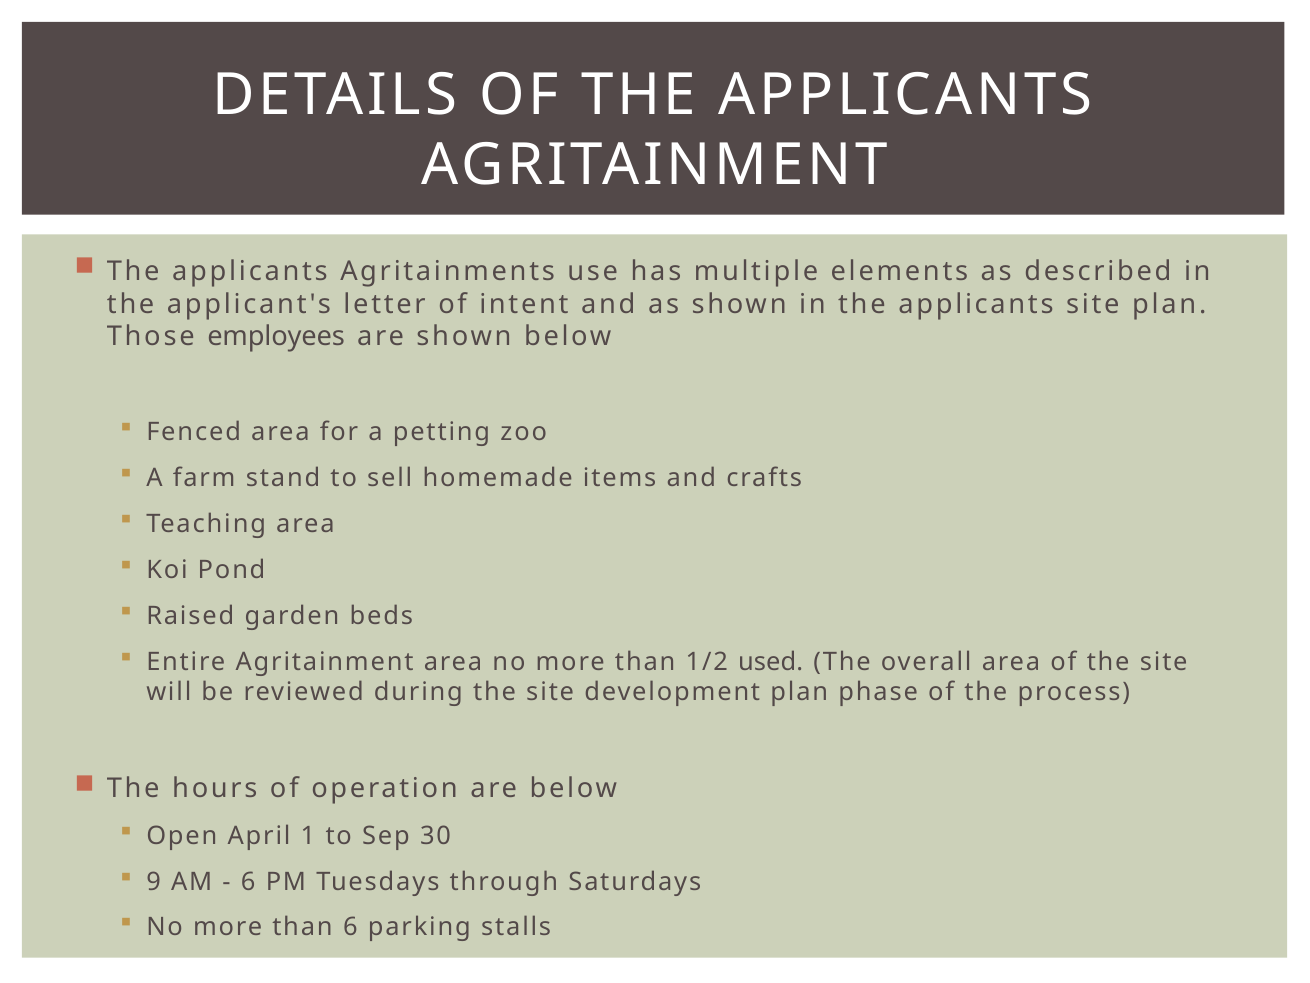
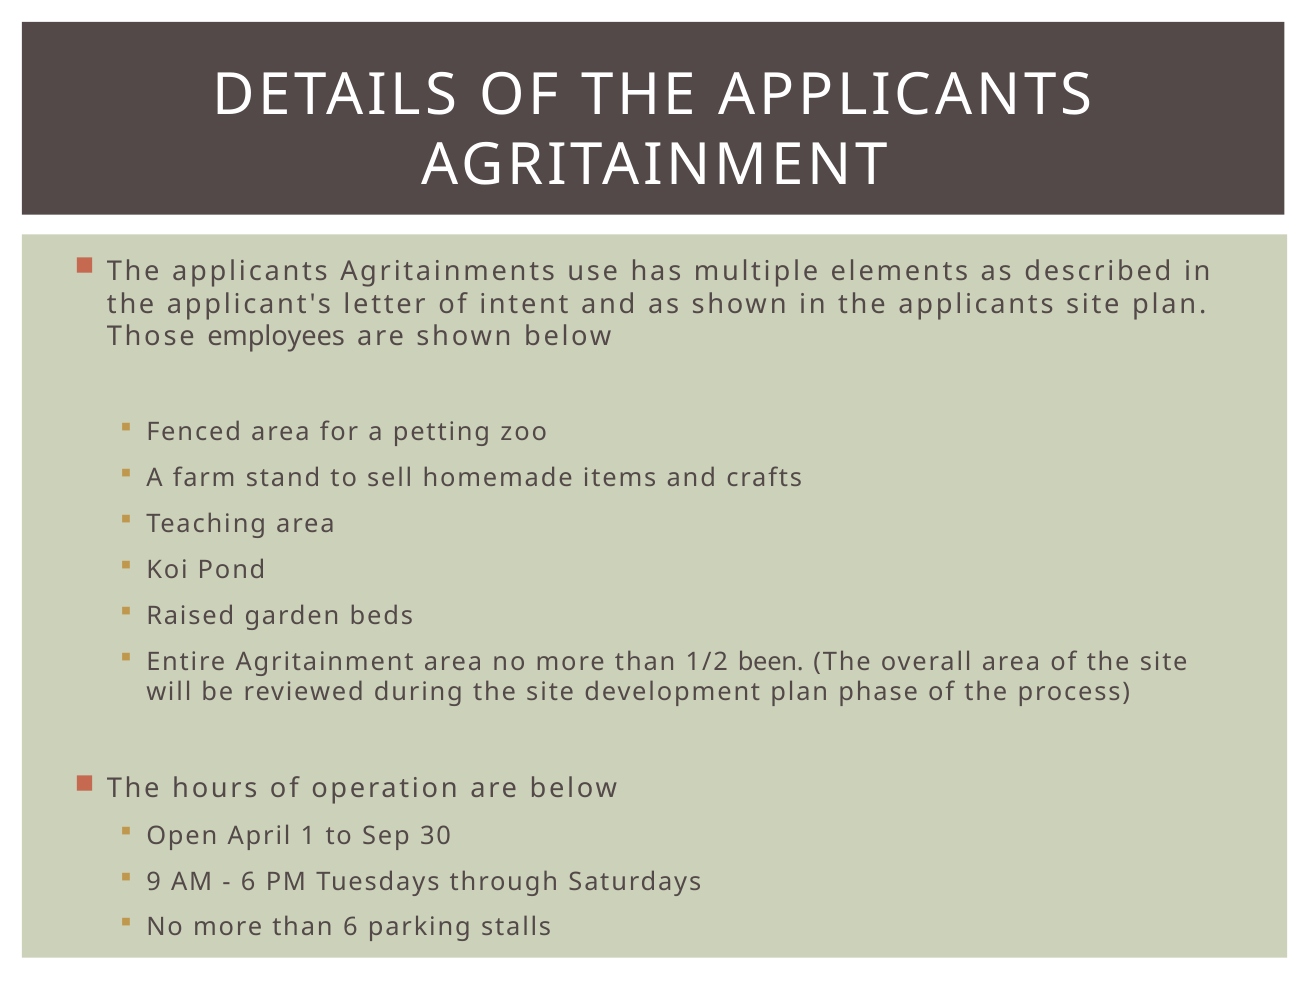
used: used -> been
